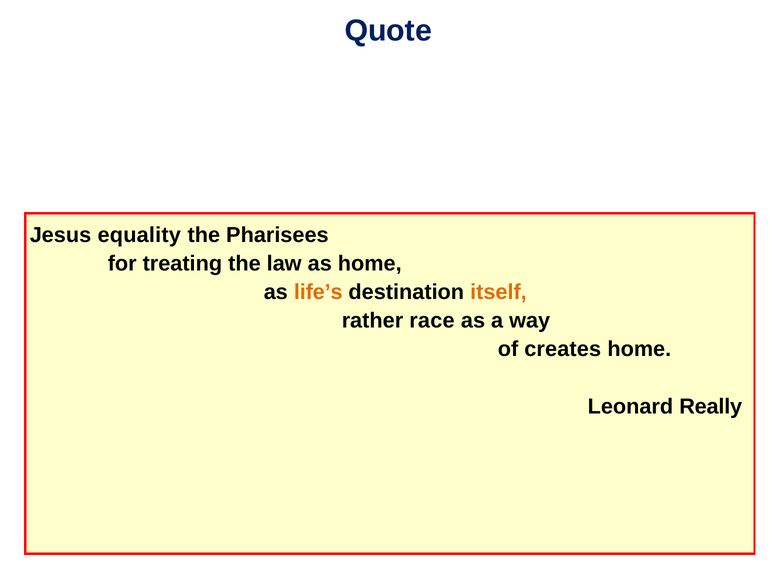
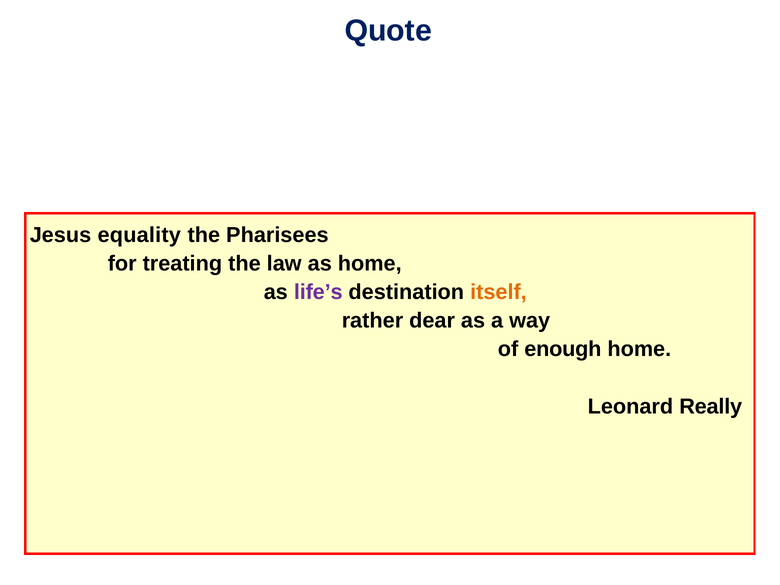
life’s colour: orange -> purple
race: race -> dear
creates: creates -> enough
